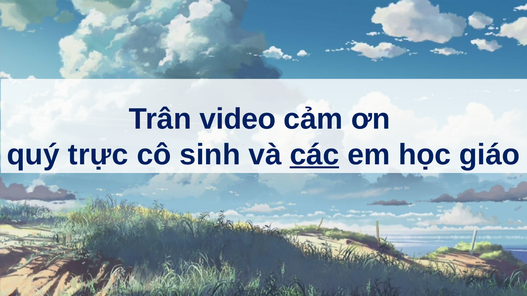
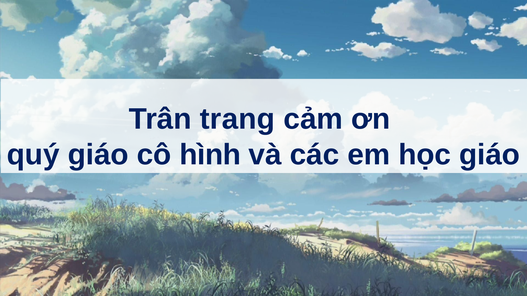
video: video -> trang
quý trực: trực -> giáo
sinh: sinh -> hình
các underline: present -> none
